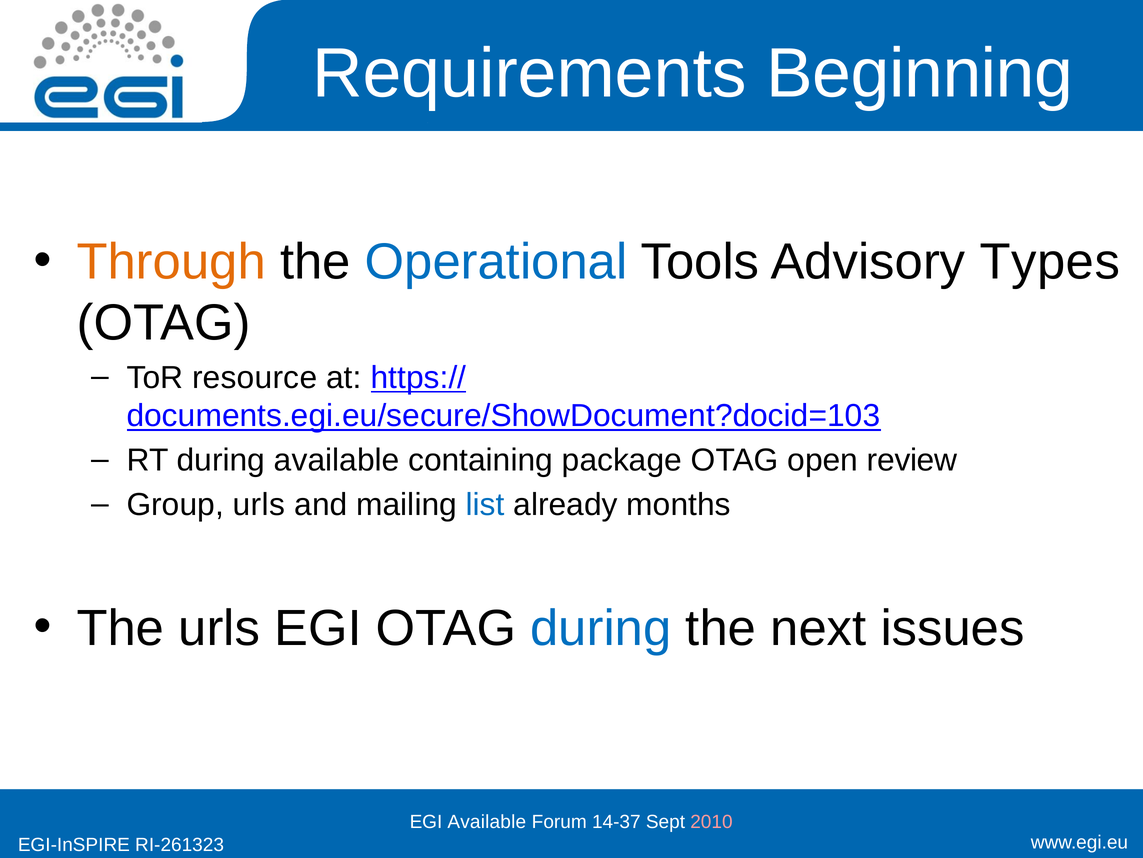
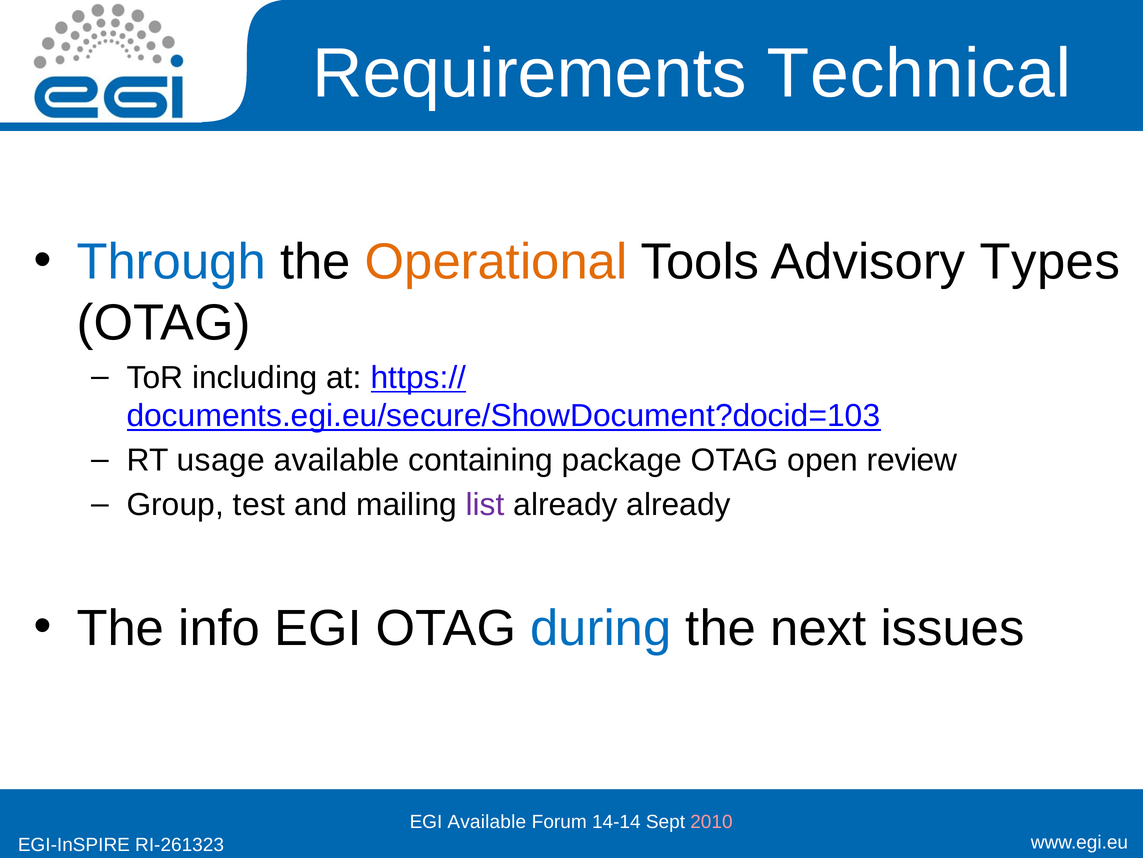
Beginning: Beginning -> Technical
Through colour: orange -> blue
Operational colour: blue -> orange
resource: resource -> including
RT during: during -> usage
Group urls: urls -> test
list colour: blue -> purple
already months: months -> already
The urls: urls -> info
14-37: 14-37 -> 14-14
